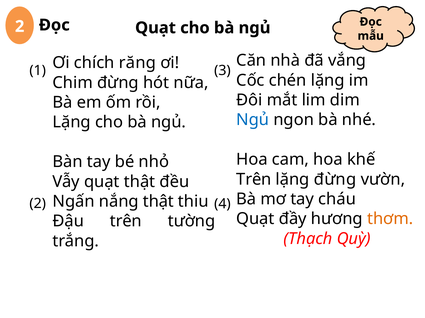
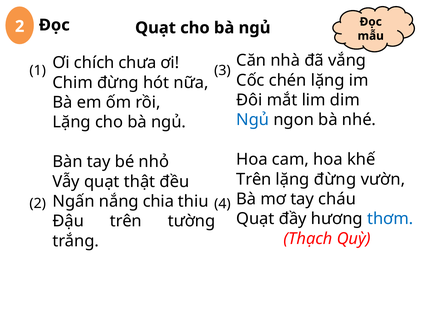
răng: răng -> chưa
nắng thật: thật -> chia
thơm colour: orange -> blue
